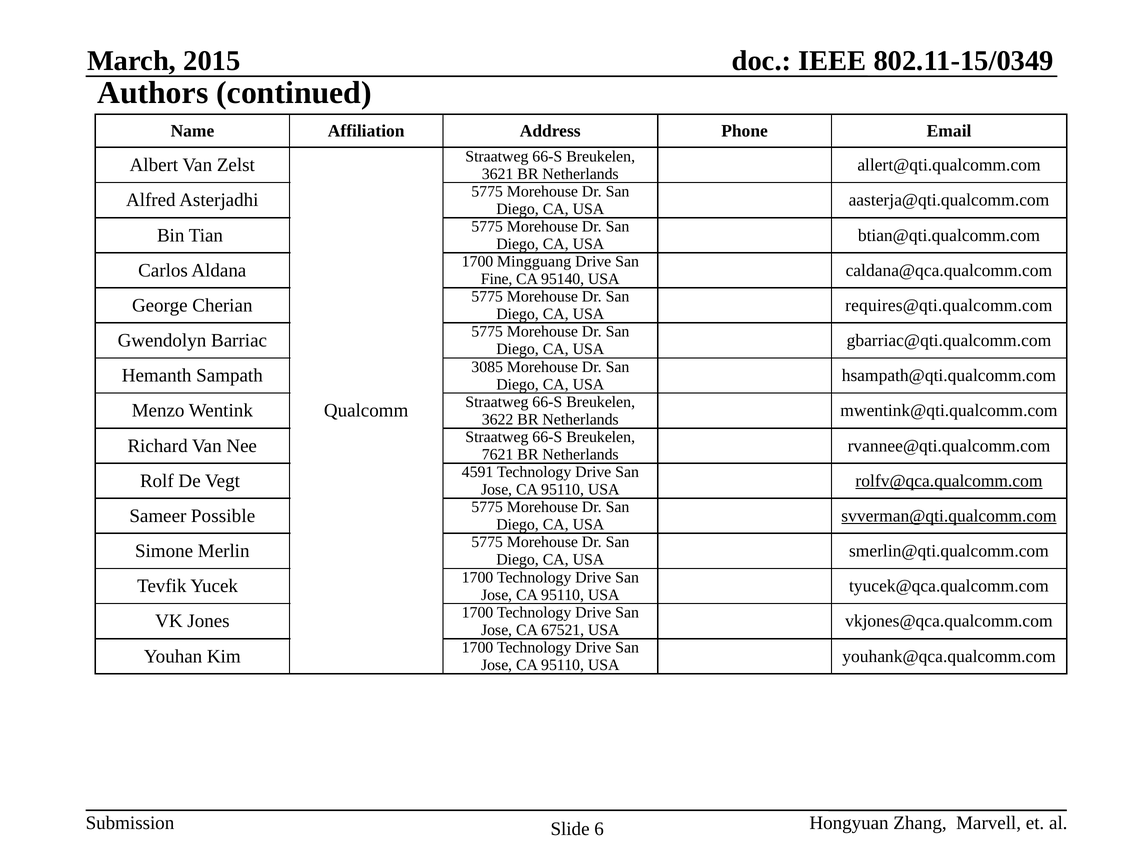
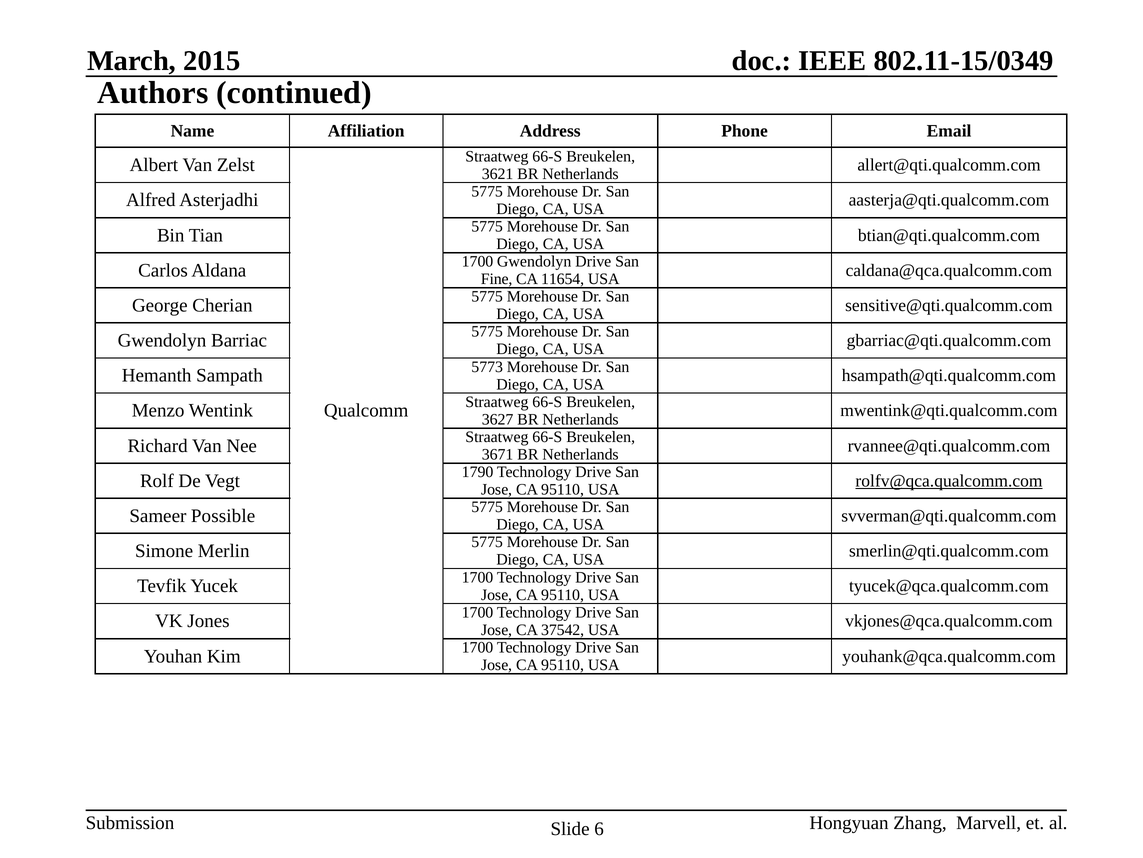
1700 Mingguang: Mingguang -> Gwendolyn
95140: 95140 -> 11654
requires@qti.qualcomm.com: requires@qti.qualcomm.com -> sensitive@qti.qualcomm.com
3085: 3085 -> 5773
3622: 3622 -> 3627
7621: 7621 -> 3671
4591: 4591 -> 1790
svverman@qti.qualcomm.com underline: present -> none
67521: 67521 -> 37542
